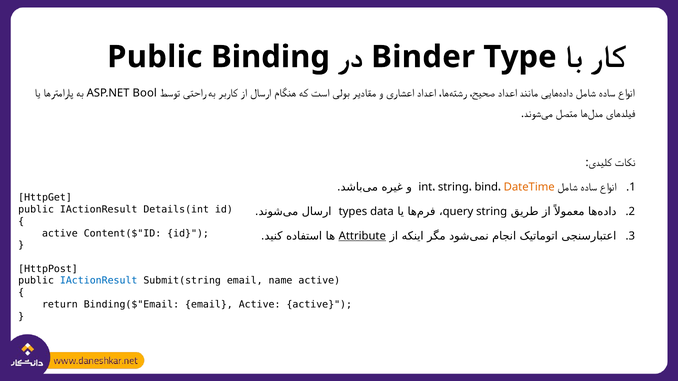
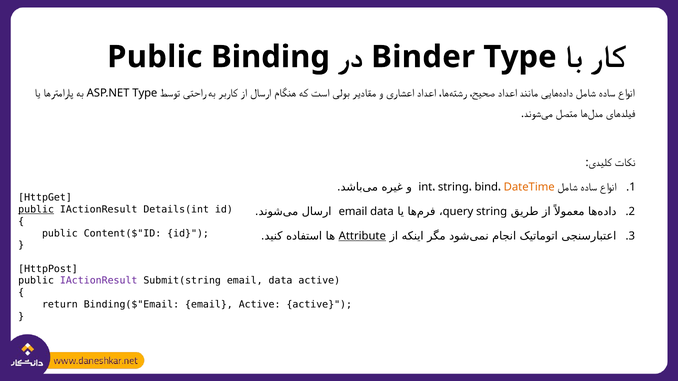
ASP.NET Bool: Bool -> Type
public at (36, 210) underline: none -> present
types at (353, 212): types -> email
active at (60, 233): active -> public
IActionResult at (99, 281) colour: blue -> purple
Submit(string email name: name -> data
